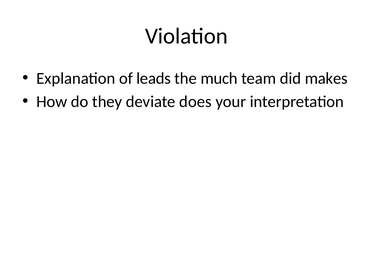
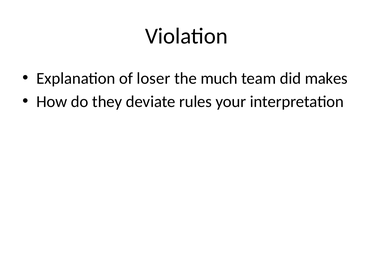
leads: leads -> loser
does: does -> rules
